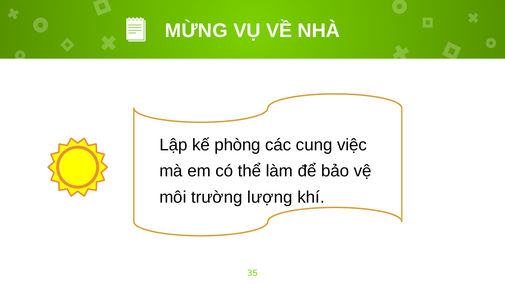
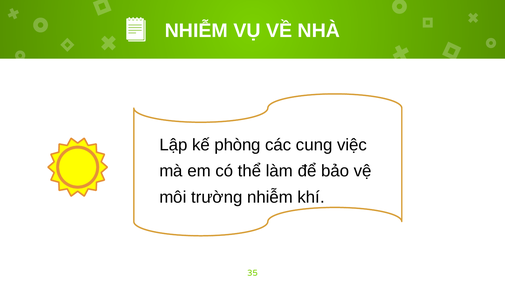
MỪNG at (196, 31): MỪNG -> NHIỄM
trường lượng: lượng -> nhiễm
